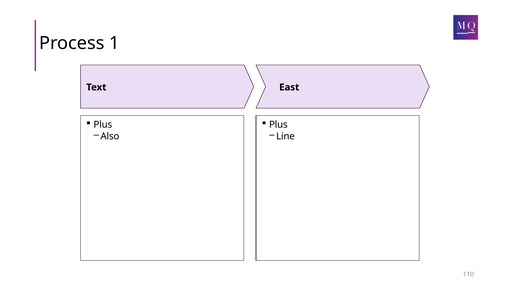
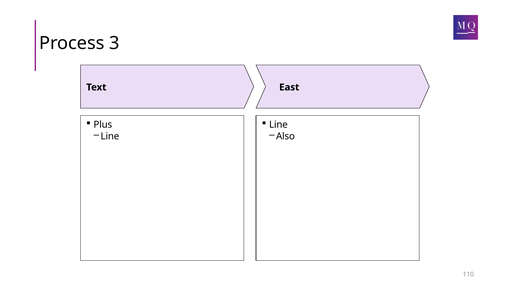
1: 1 -> 3
Plus at (278, 125): Plus -> Line
Also at (110, 137): Also -> Line
Line: Line -> Also
